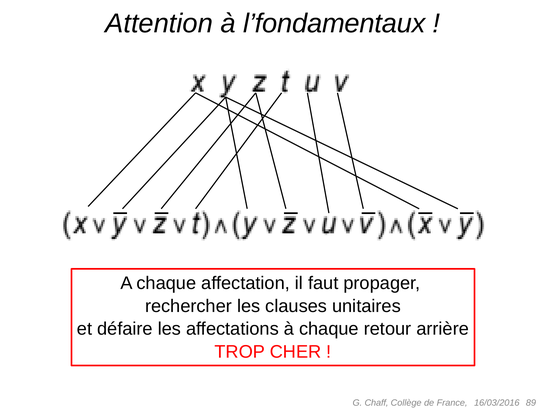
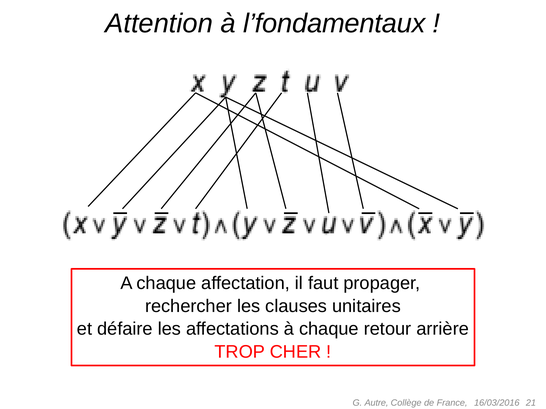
Chaff: Chaff -> Autre
89: 89 -> 21
